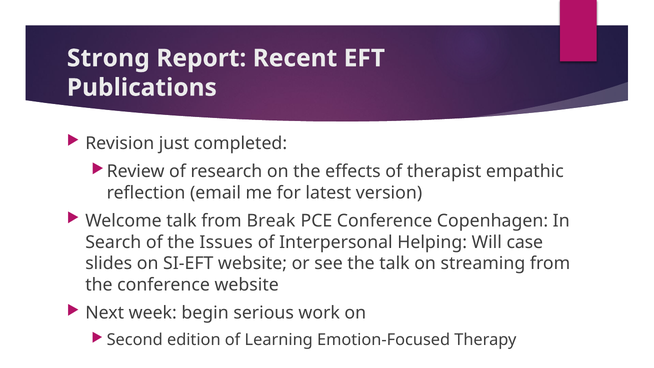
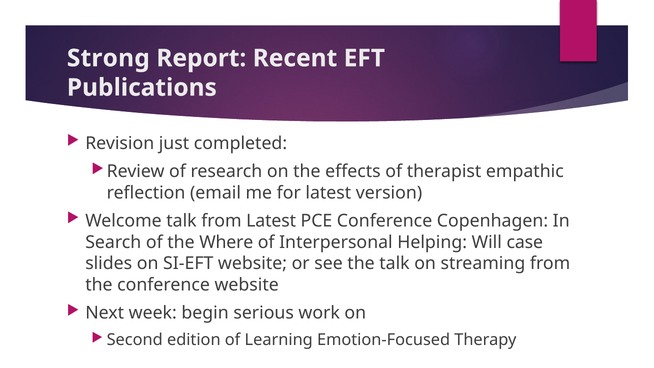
from Break: Break -> Latest
Issues: Issues -> Where
